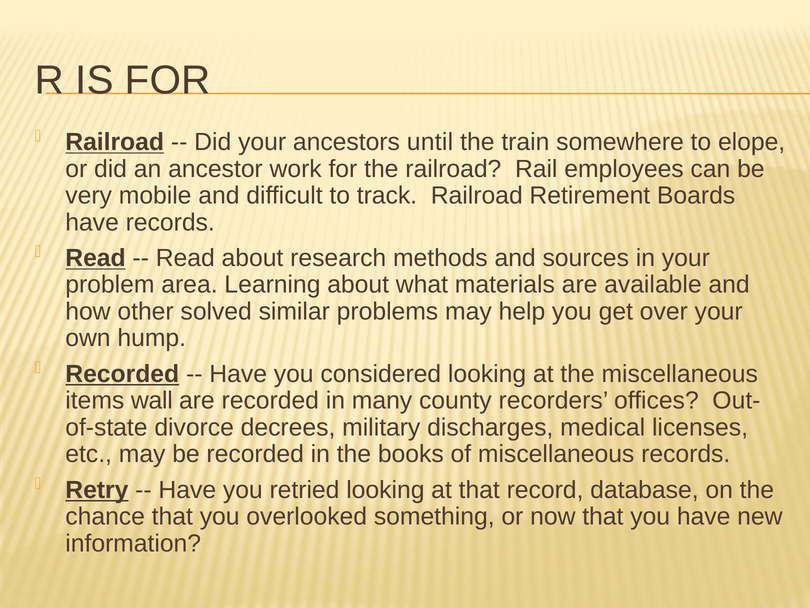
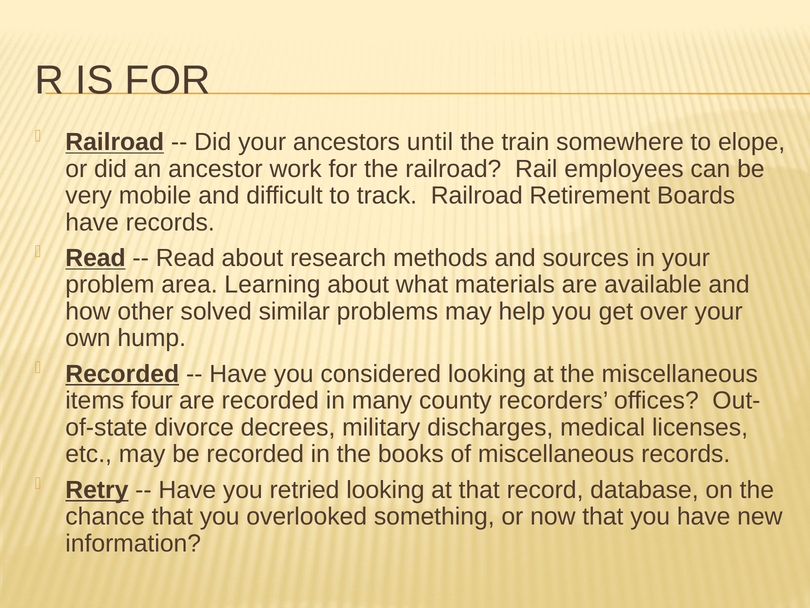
wall: wall -> four
